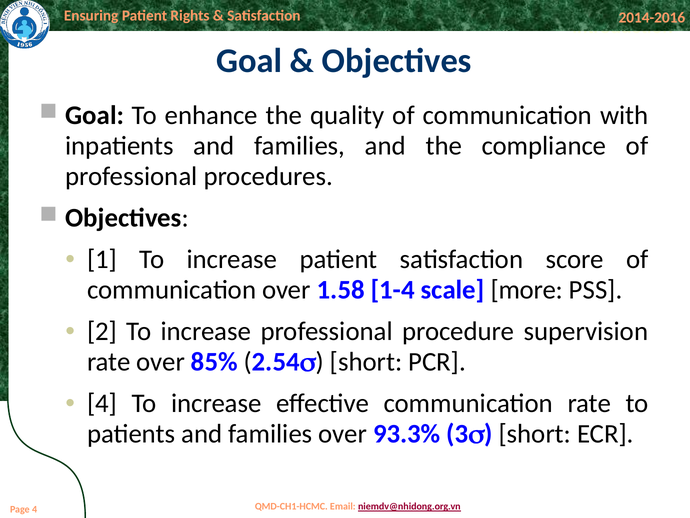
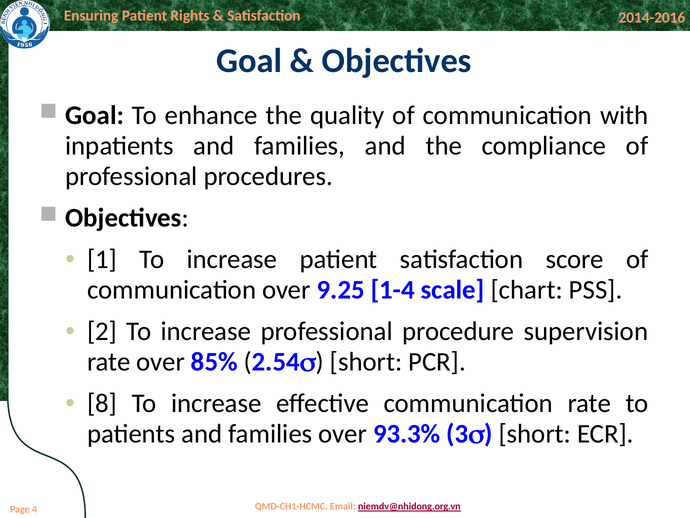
1.58: 1.58 -> 9.25
more: more -> chart
4 at (102, 403): 4 -> 8
